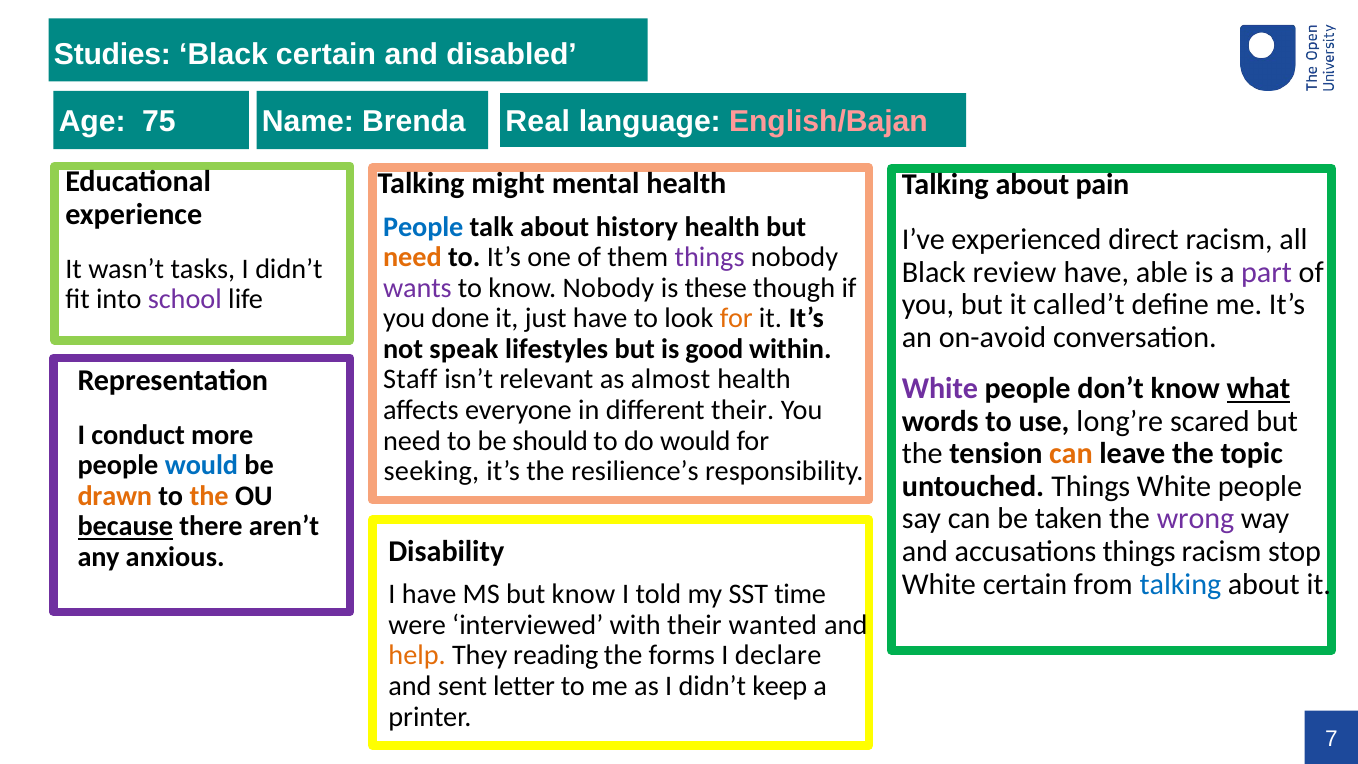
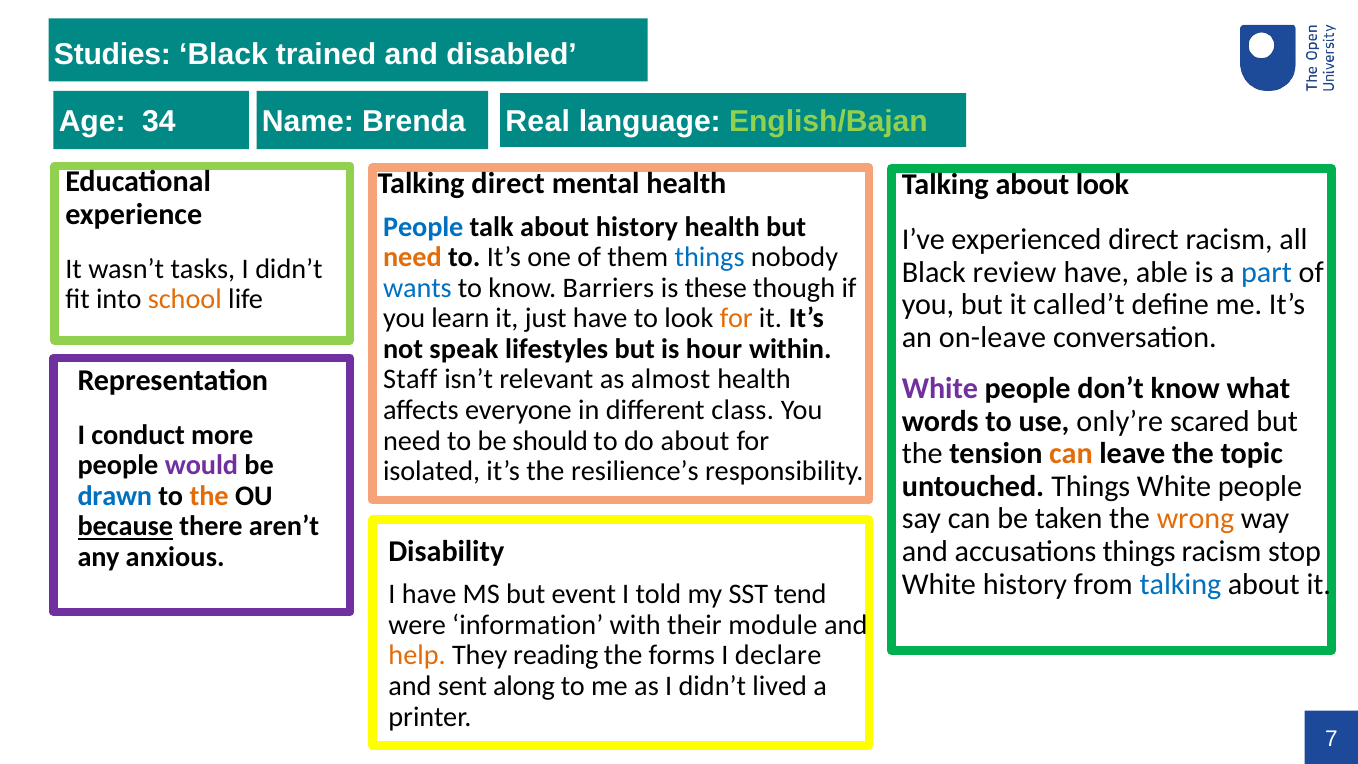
Black certain: certain -> trained
75: 75 -> 34
English/Bajan colour: pink -> light green
Talking might: might -> direct
about pain: pain -> look
things at (710, 257) colour: purple -> blue
part colour: purple -> blue
wants colour: purple -> blue
know Nobody: Nobody -> Barriers
school colour: purple -> orange
done: done -> learn
on-avoid: on-avoid -> on-leave
good: good -> hour
what underline: present -> none
different their: their -> class
long’re: long’re -> only’re
do would: would -> about
would at (201, 465) colour: blue -> purple
seeking: seeking -> isolated
drawn colour: orange -> blue
wrong colour: purple -> orange
White certain: certain -> history
but know: know -> event
time: time -> tend
interviewed: interviewed -> information
wanted: wanted -> module
letter: letter -> along
keep: keep -> lived
